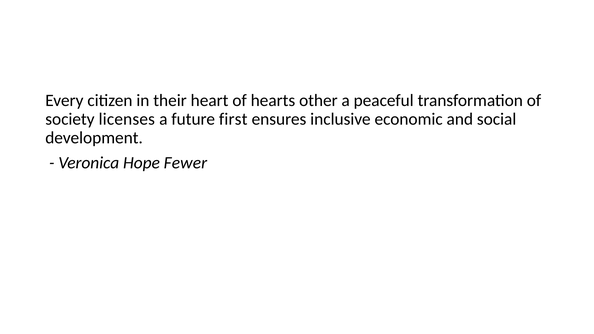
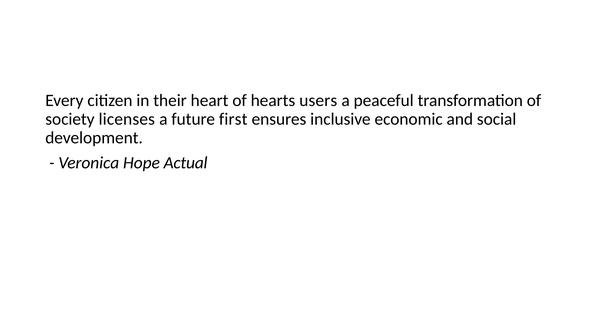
other: other -> users
Fewer: Fewer -> Actual
